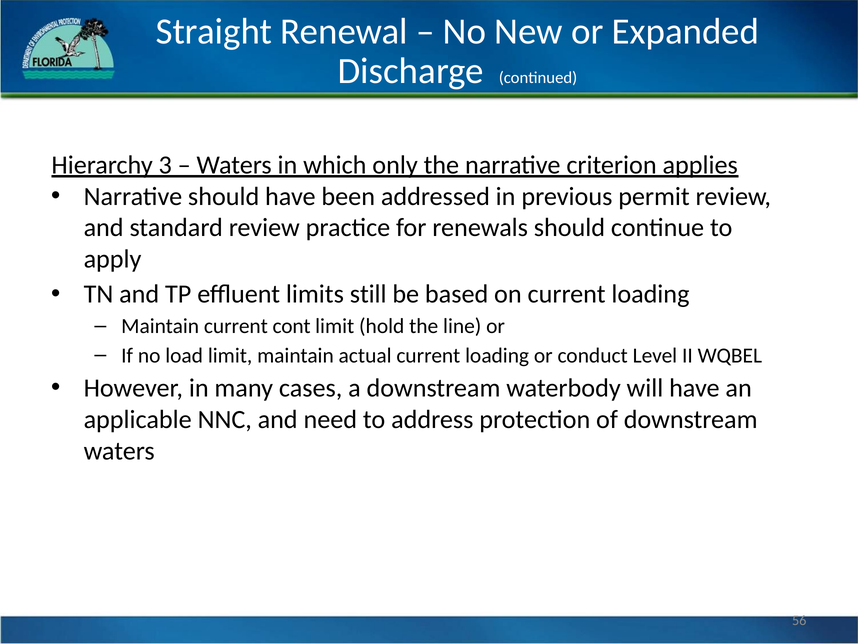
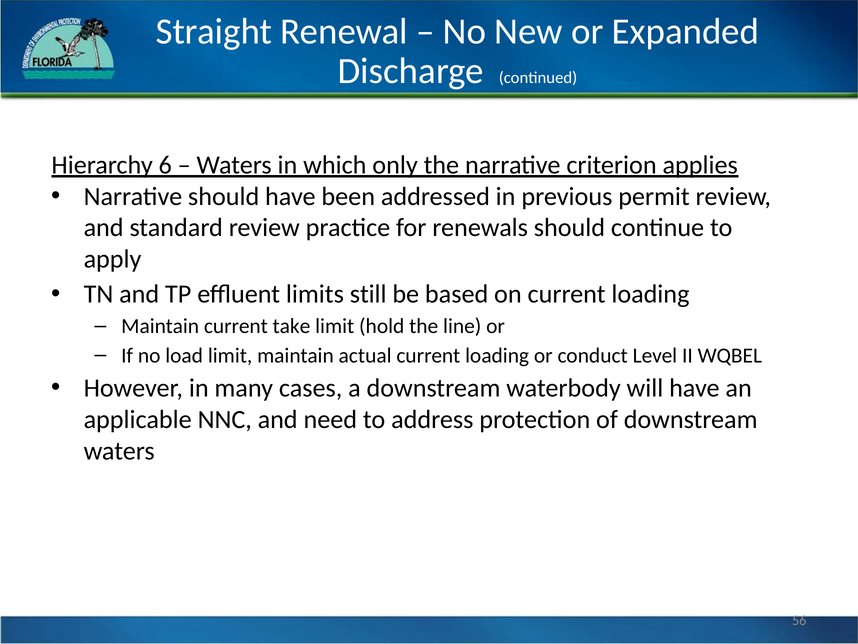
3: 3 -> 6
cont: cont -> take
